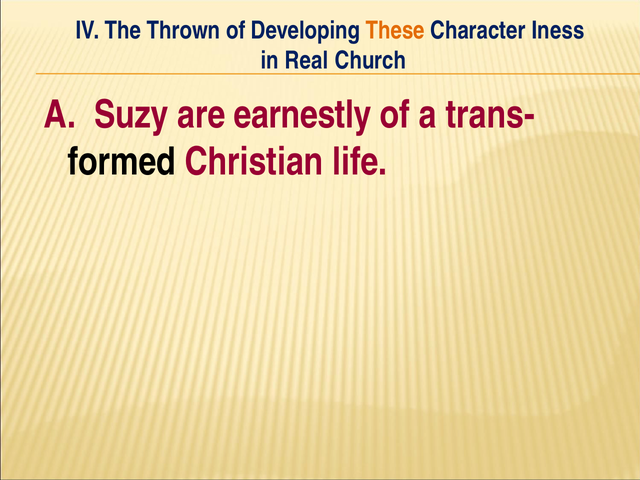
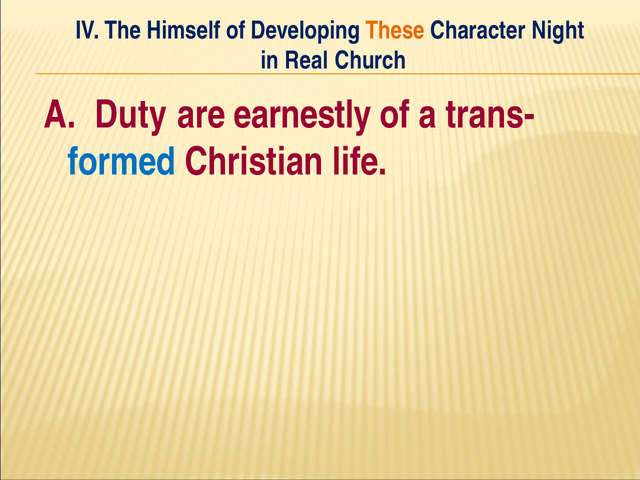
Thrown: Thrown -> Himself
Iness: Iness -> Night
Suzy: Suzy -> Duty
formed colour: black -> blue
